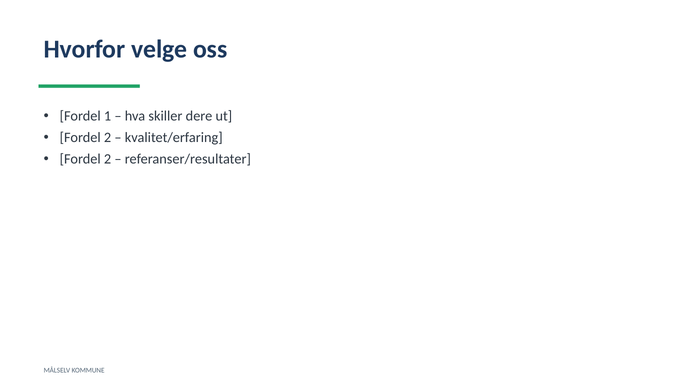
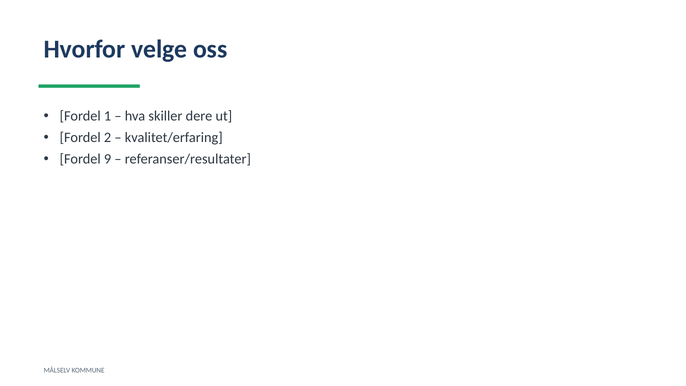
2 at (108, 159): 2 -> 9
